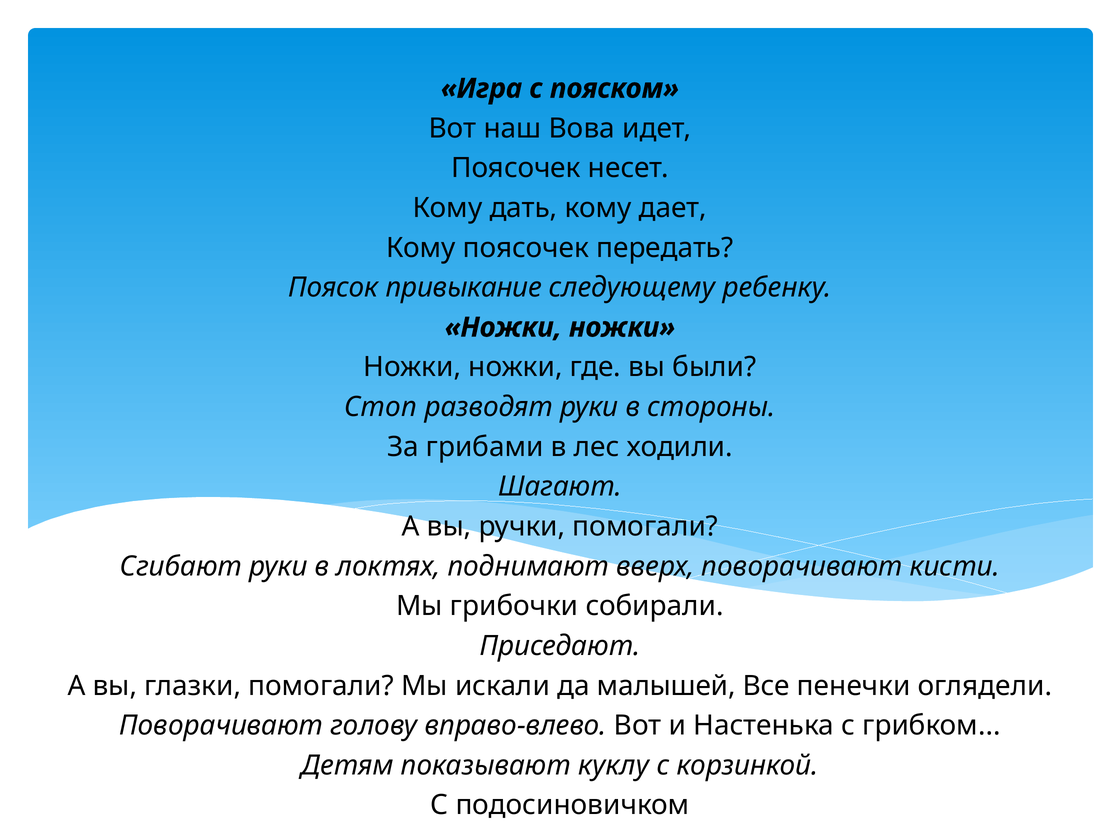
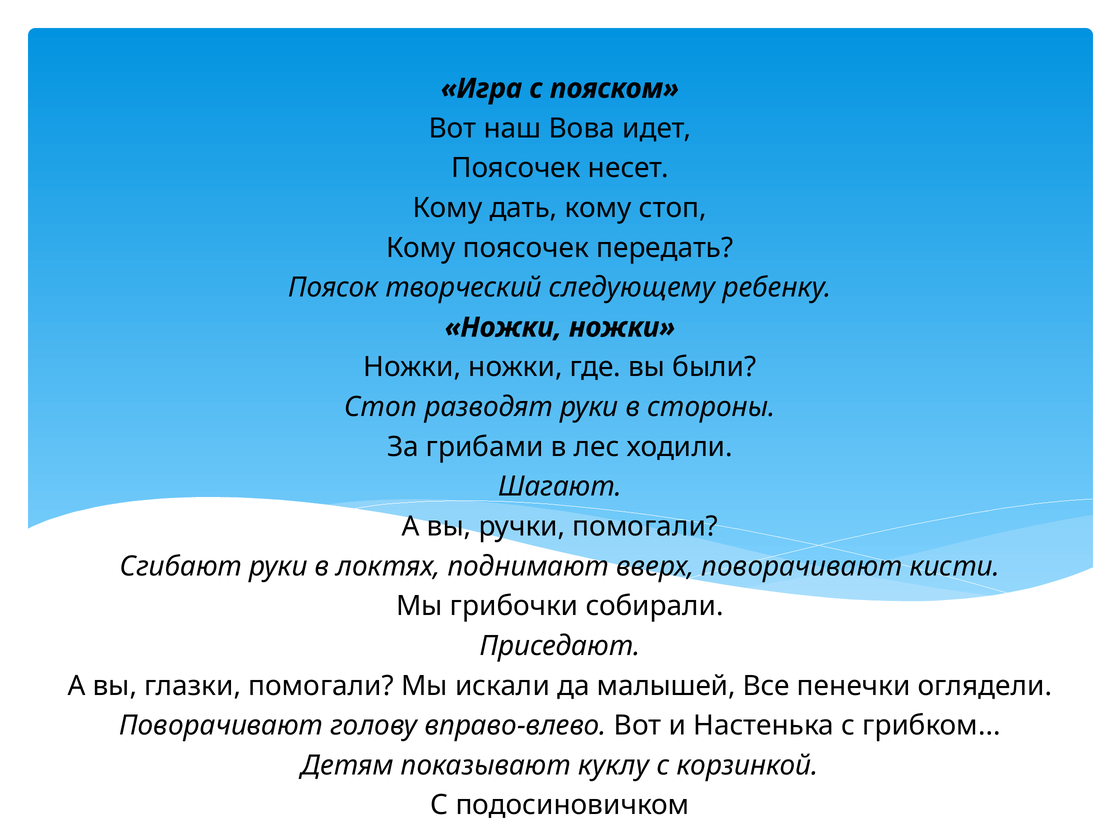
кому дает: дает -> стоп
привыкание: привыкание -> творческий
